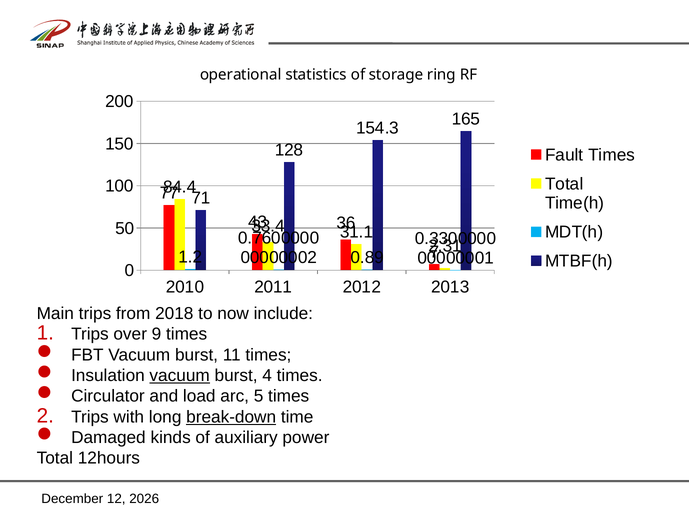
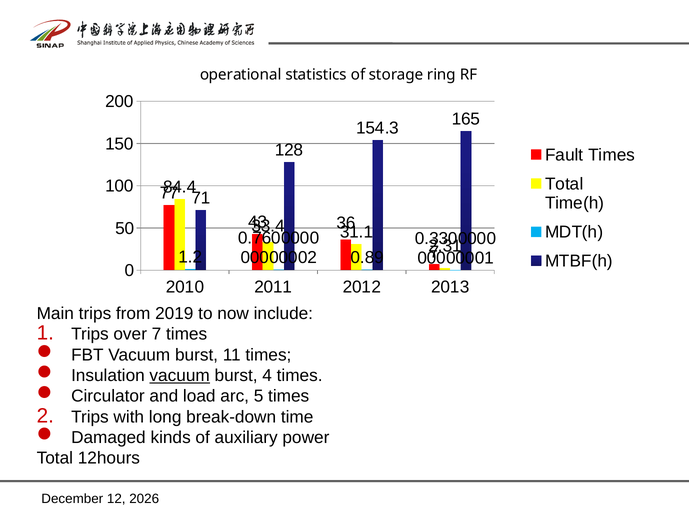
2018: 2018 -> 2019
over 9: 9 -> 7
break-down underline: present -> none
